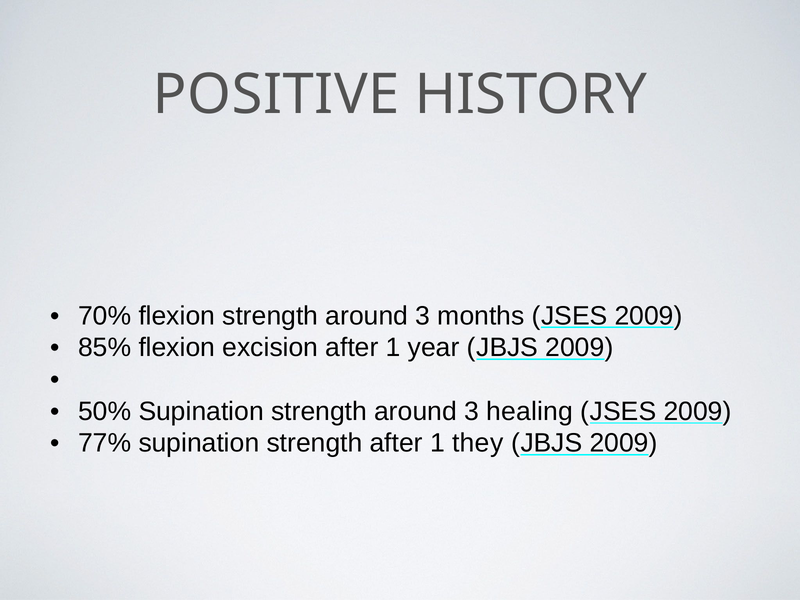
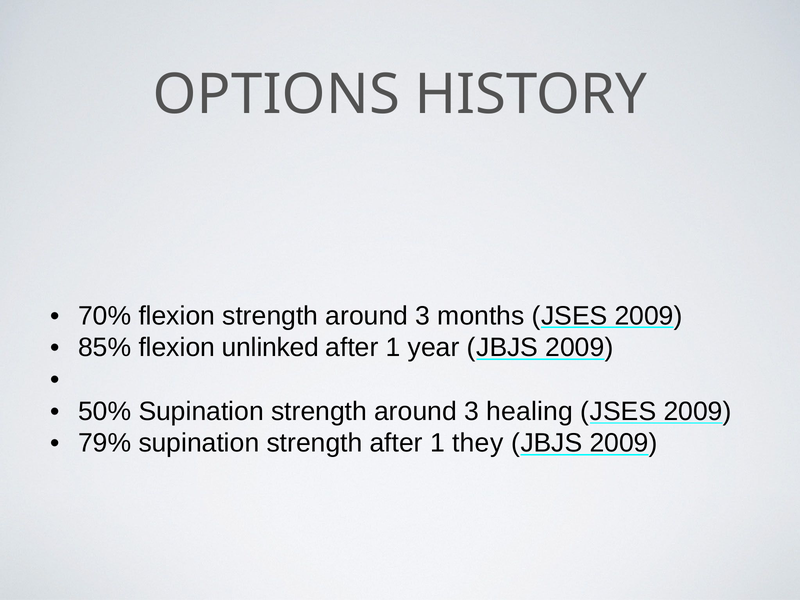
POSITIVE: POSITIVE -> OPTIONS
excision: excision -> unlinked
77%: 77% -> 79%
